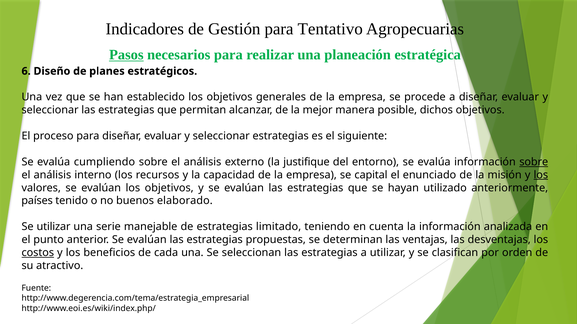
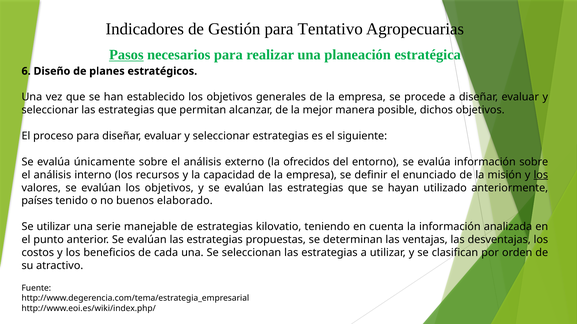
cumpliendo: cumpliendo -> únicamente
justifique: justifique -> ofrecidos
sobre at (534, 162) underline: present -> none
capital: capital -> definir
limitado: limitado -> kilovatio
costos underline: present -> none
